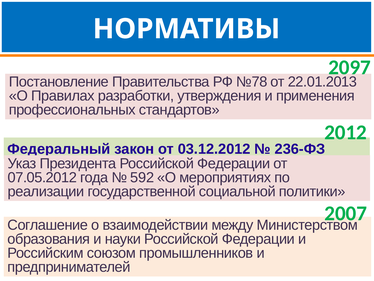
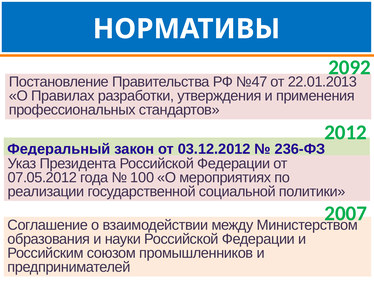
2097: 2097 -> 2092
№78: №78 -> №47
592: 592 -> 100
